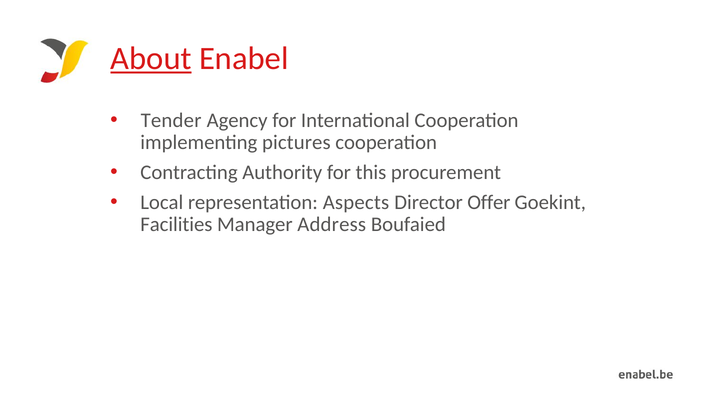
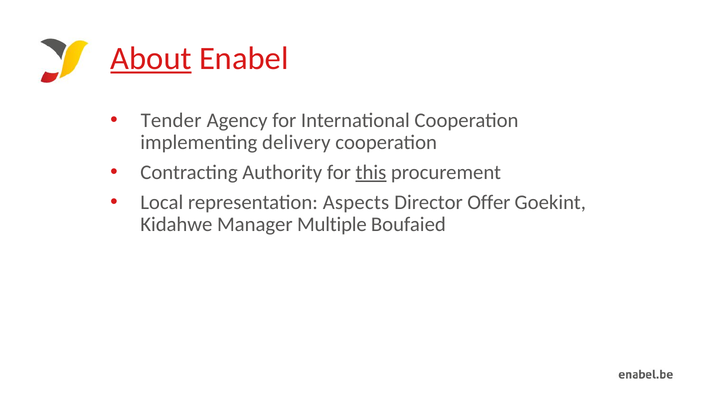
pictures: pictures -> delivery
this underline: none -> present
Facilities: Facilities -> Kidahwe
Address: Address -> Multiple
